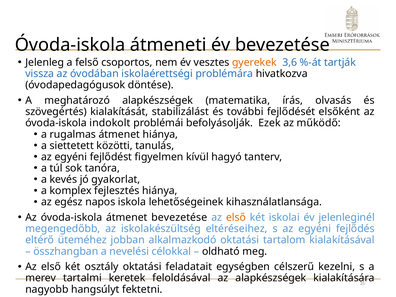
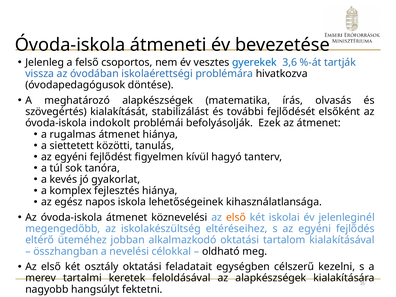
gyerekek colour: orange -> blue
az működő: működő -> átmenet
átmenet bevezetése: bevezetése -> köznevelési
